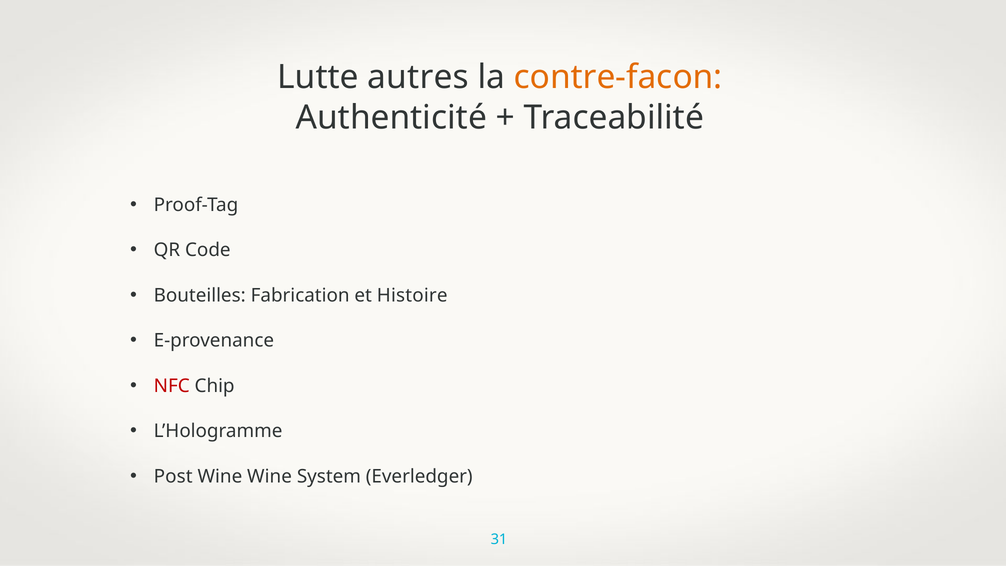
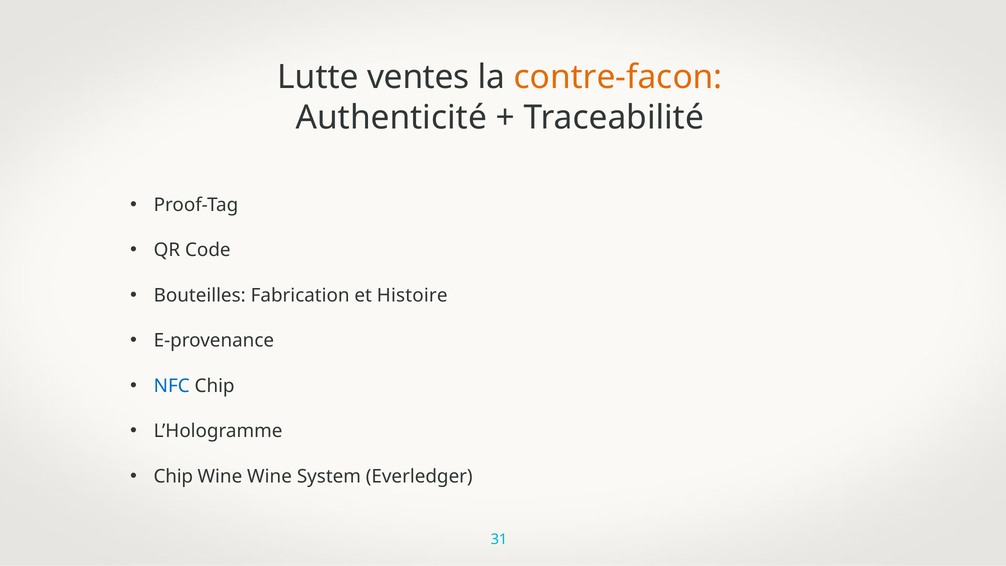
autres: autres -> ventes
NFC colour: red -> blue
Post at (173, 476): Post -> Chip
